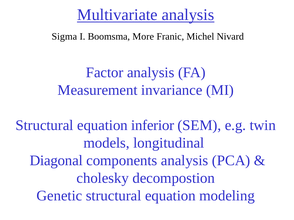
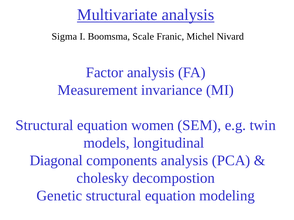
More: More -> Scale
inferior: inferior -> women
